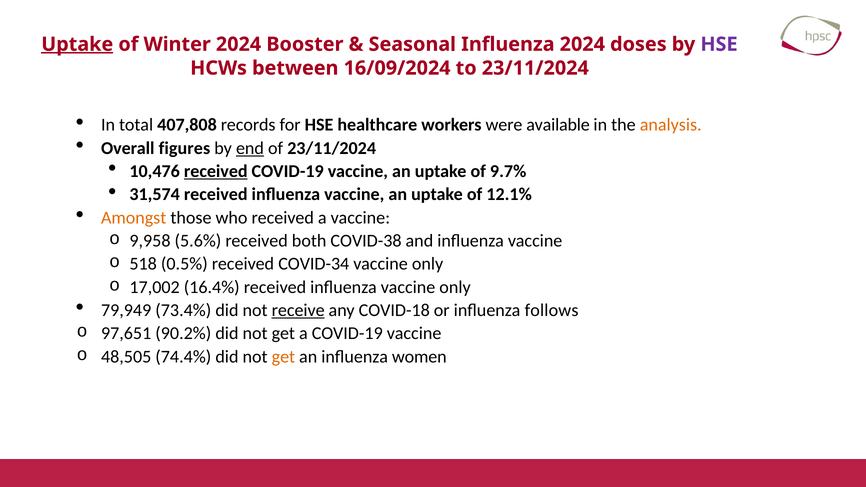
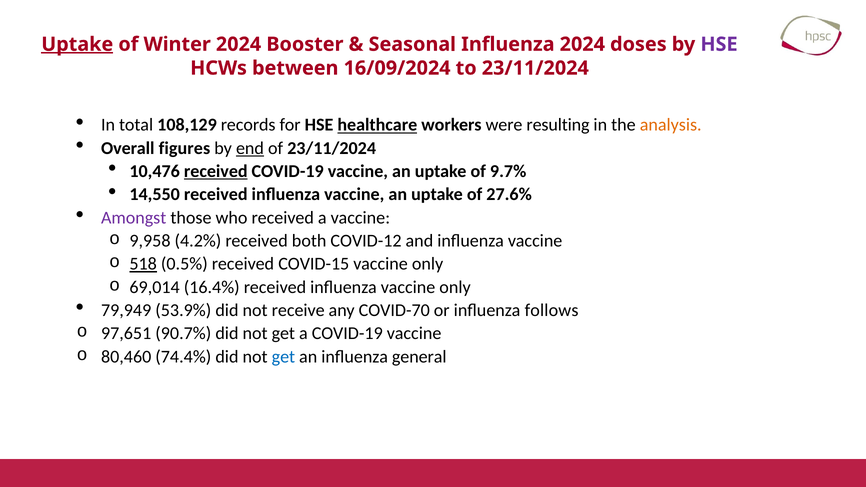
407,808: 407,808 -> 108,129
healthcare underline: none -> present
available: available -> resulting
31,574: 31,574 -> 14,550
12.1%: 12.1% -> 27.6%
Amongst colour: orange -> purple
5.6%: 5.6% -> 4.2%
COVID-38: COVID-38 -> COVID-12
518 underline: none -> present
COVID-34: COVID-34 -> COVID-15
17,002: 17,002 -> 69,014
73.4%: 73.4% -> 53.9%
receive underline: present -> none
COVID-18: COVID-18 -> COVID-70
90.2%: 90.2% -> 90.7%
48,505: 48,505 -> 80,460
get at (283, 357) colour: orange -> blue
women: women -> general
